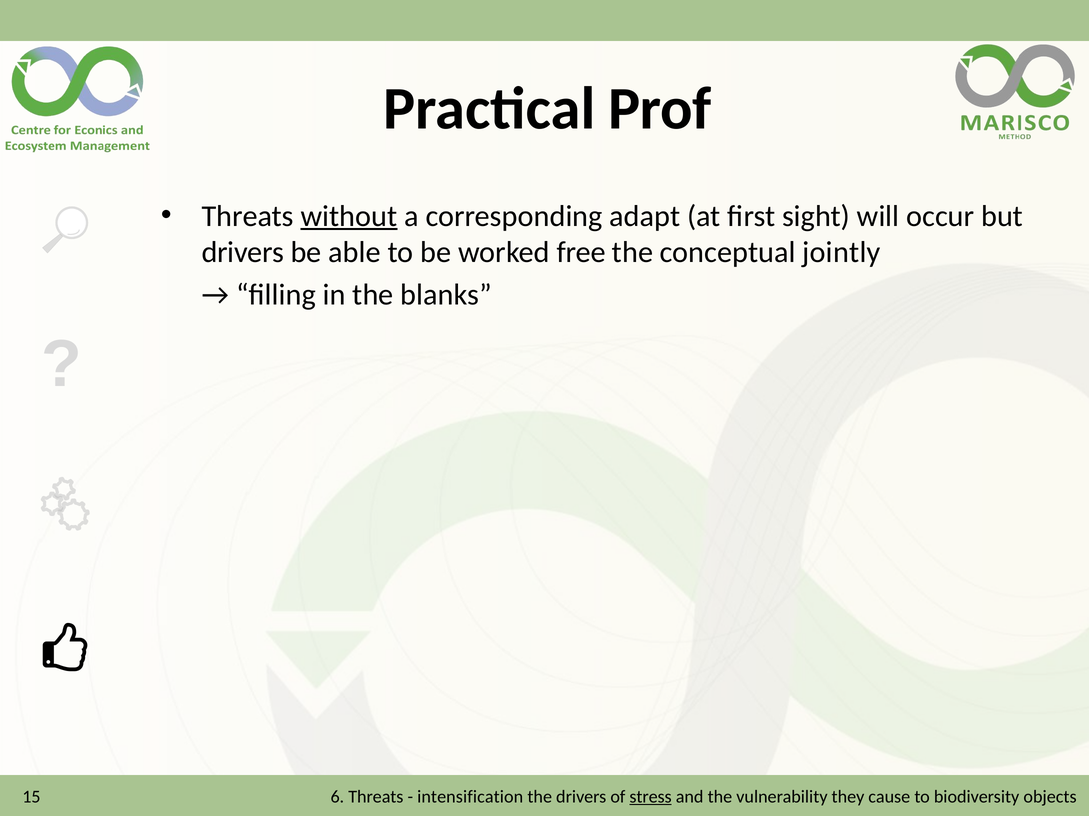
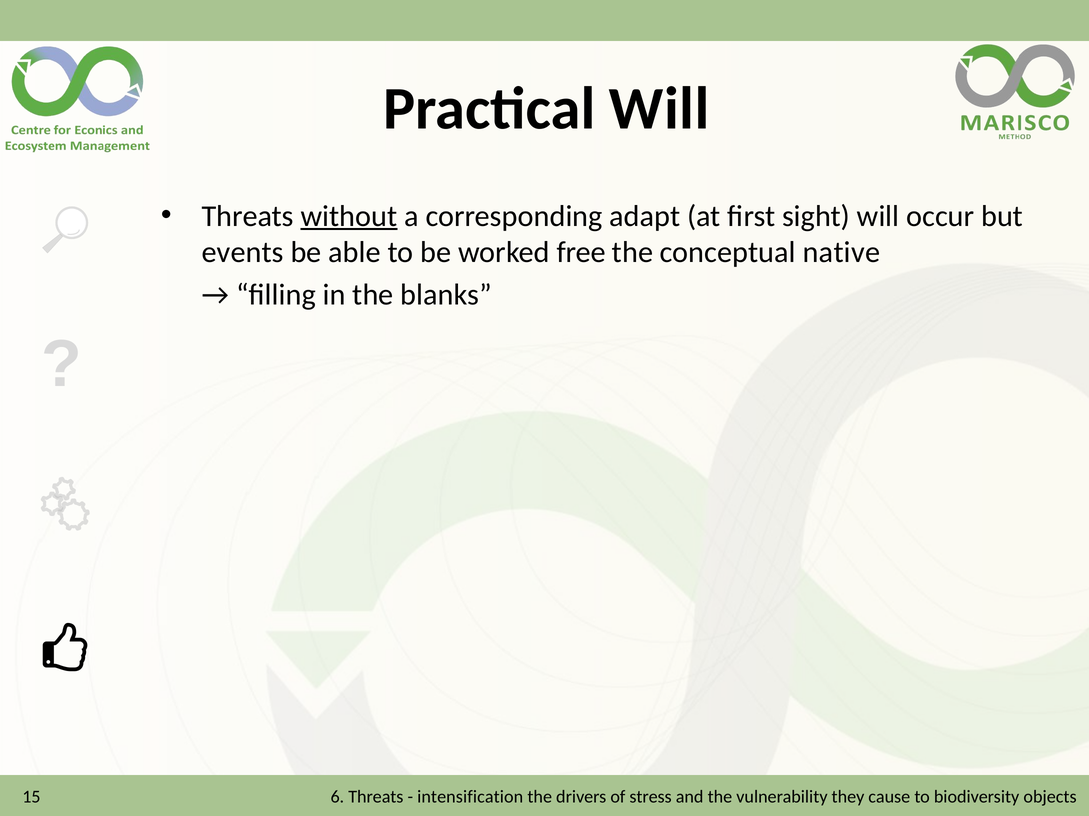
Practical Prof: Prof -> Will
drivers at (243, 253): drivers -> events
jointly: jointly -> native
stress underline: present -> none
